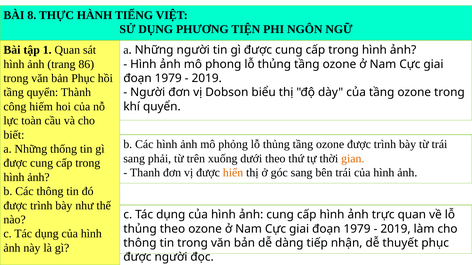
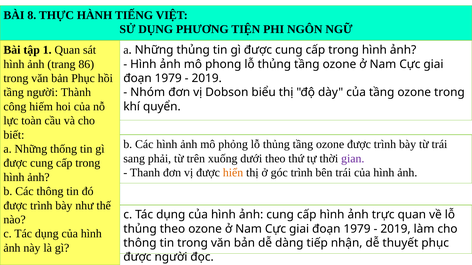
Những người: người -> thủng
tầng quyển: quyển -> người
Người at (148, 93): Người -> Nhóm
gian colour: orange -> purple
góc sang: sang -> trình
